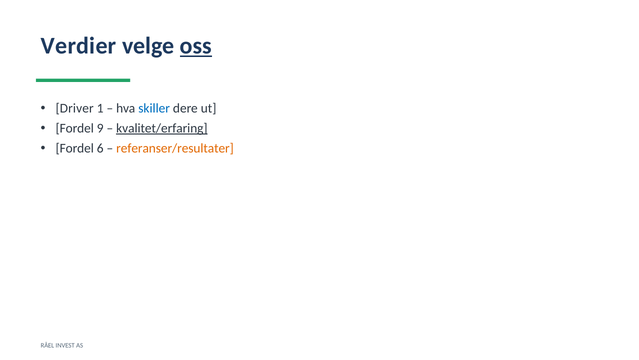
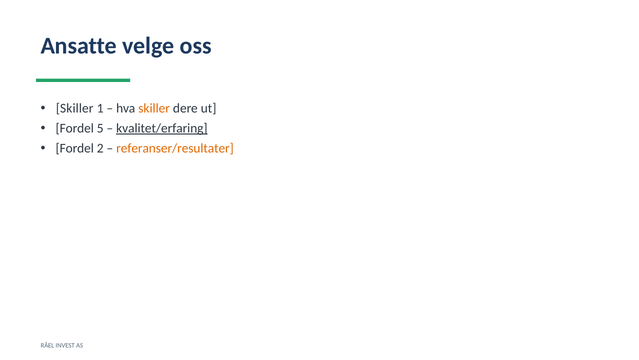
Verdier: Verdier -> Ansatte
oss underline: present -> none
Driver at (75, 108): Driver -> Skiller
skiller at (154, 108) colour: blue -> orange
9: 9 -> 5
6: 6 -> 2
